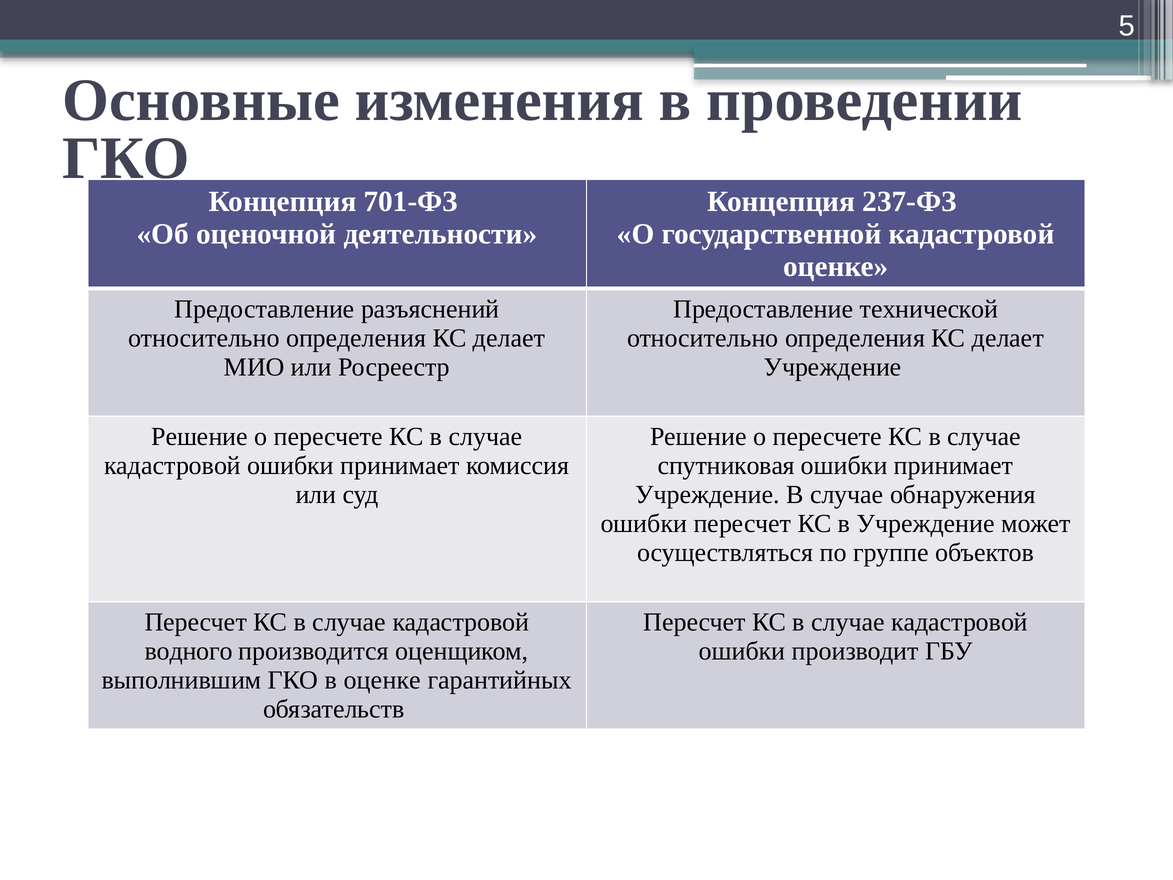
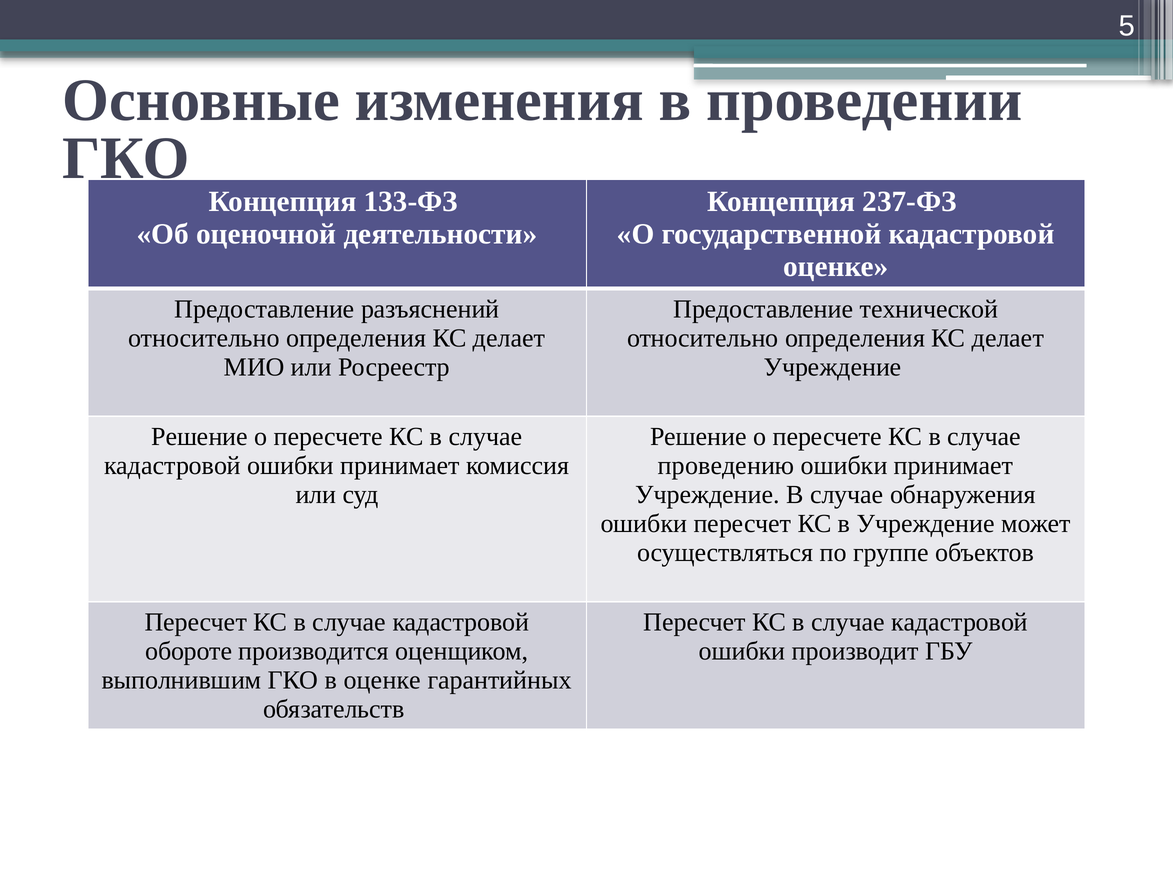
701-ФЗ: 701-ФЗ -> 133-ФЗ
спутниковая: спутниковая -> проведению
водного: водного -> обороте
